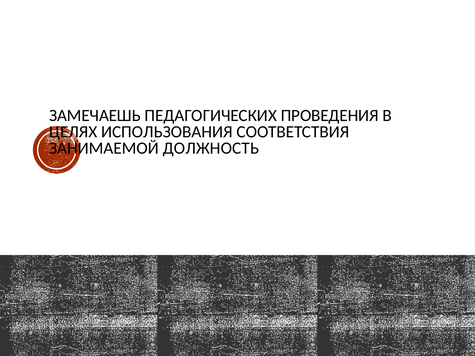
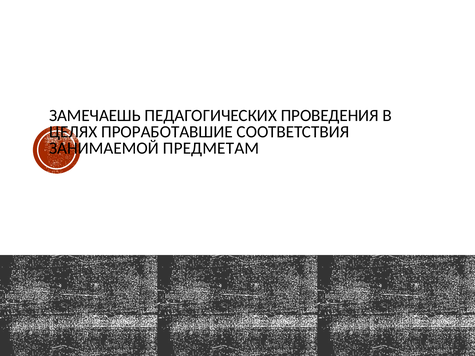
ИСПОЛЬЗОВАНИЯ: ИСПОЛЬЗОВАНИЯ -> ПРОРАБОТАВШИЕ
ДОЛЖНОСТЬ: ДОЛЖНОСТЬ -> ПРЕДМЕТАМ
